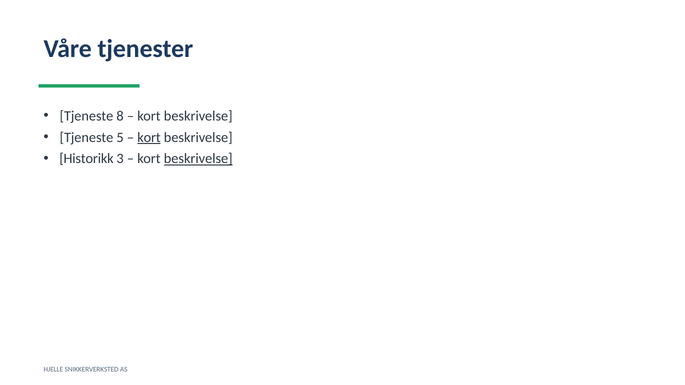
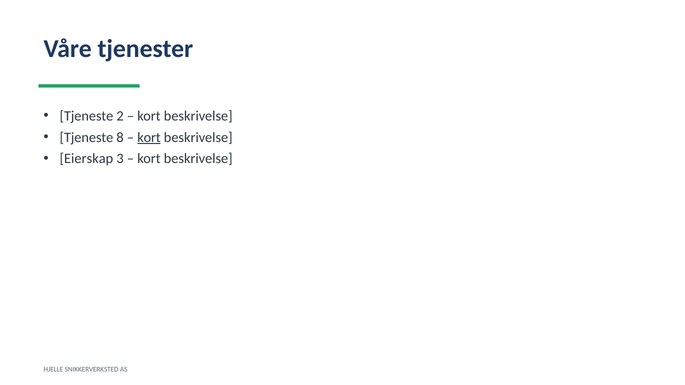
8: 8 -> 2
5: 5 -> 8
Historikk: Historikk -> Eierskap
beskrivelse at (198, 159) underline: present -> none
